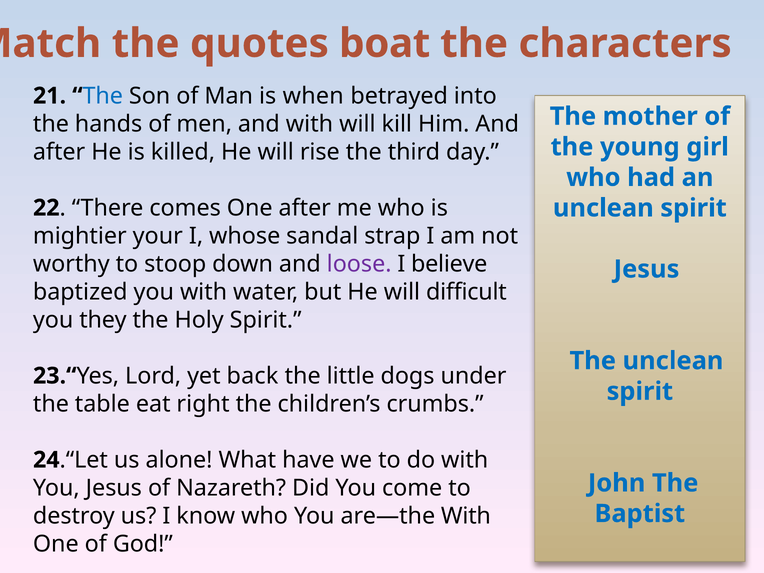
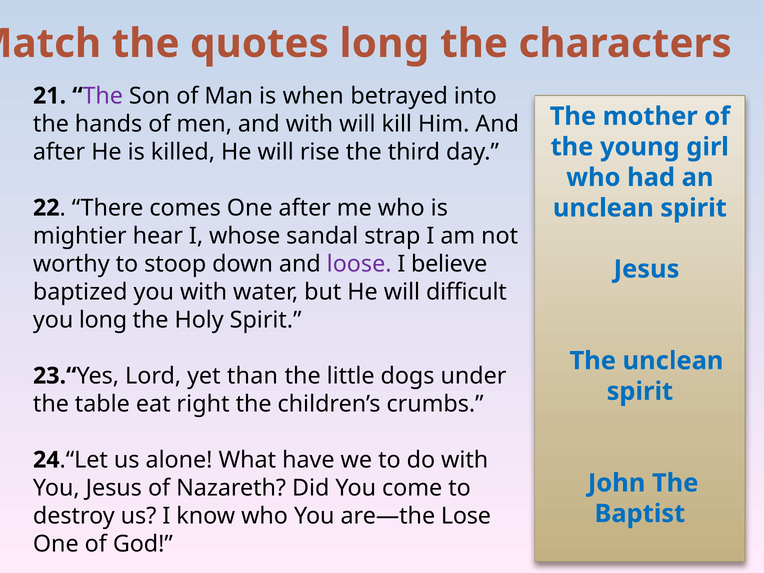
quotes boat: boat -> long
The at (103, 96) colour: blue -> purple
your: your -> hear
you they: they -> long
back: back -> than
are—the With: With -> Lose
